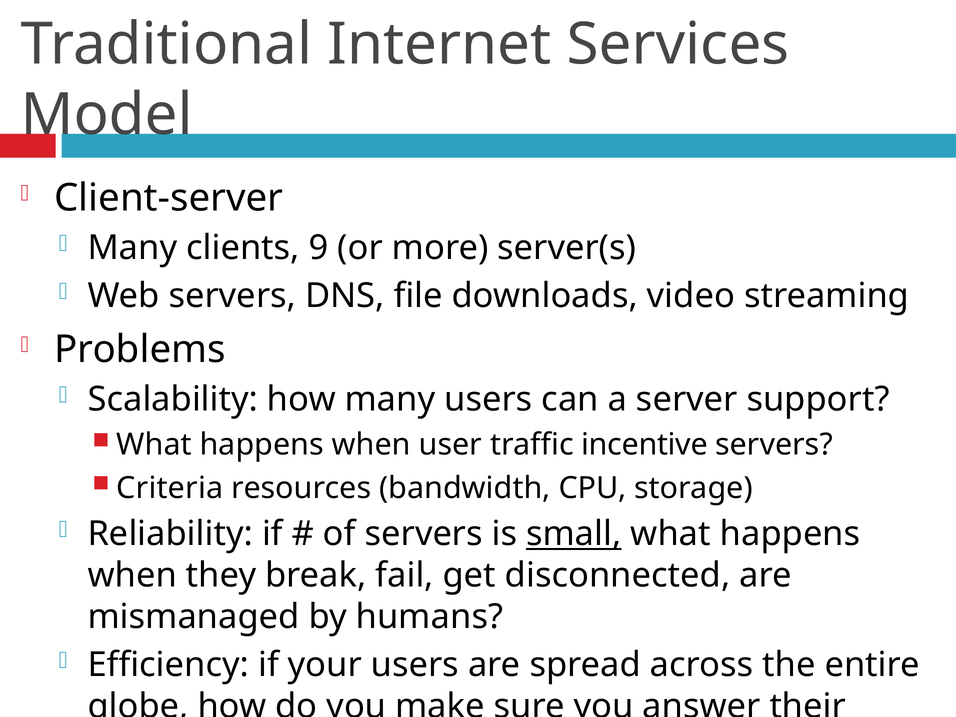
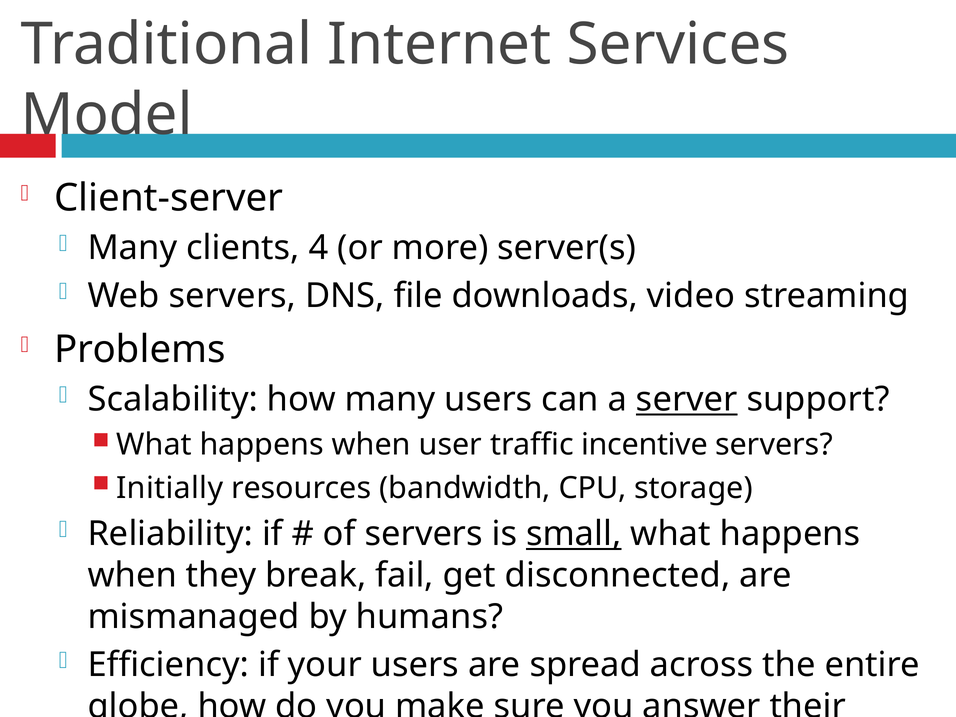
9: 9 -> 4
server underline: none -> present
Criteria: Criteria -> Initially
